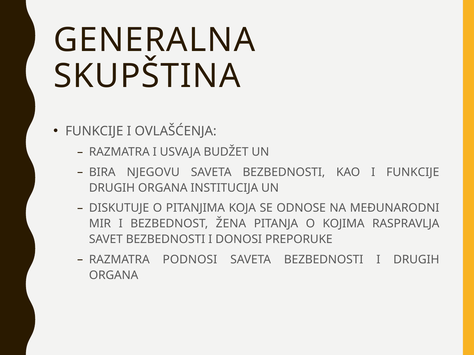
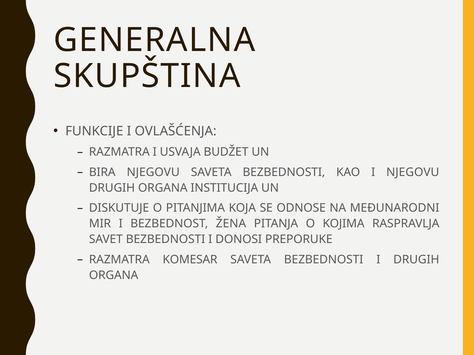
I FUNKCIJE: FUNKCIJE -> NJEGOVU
PODNOSI: PODNOSI -> KOMESAR
